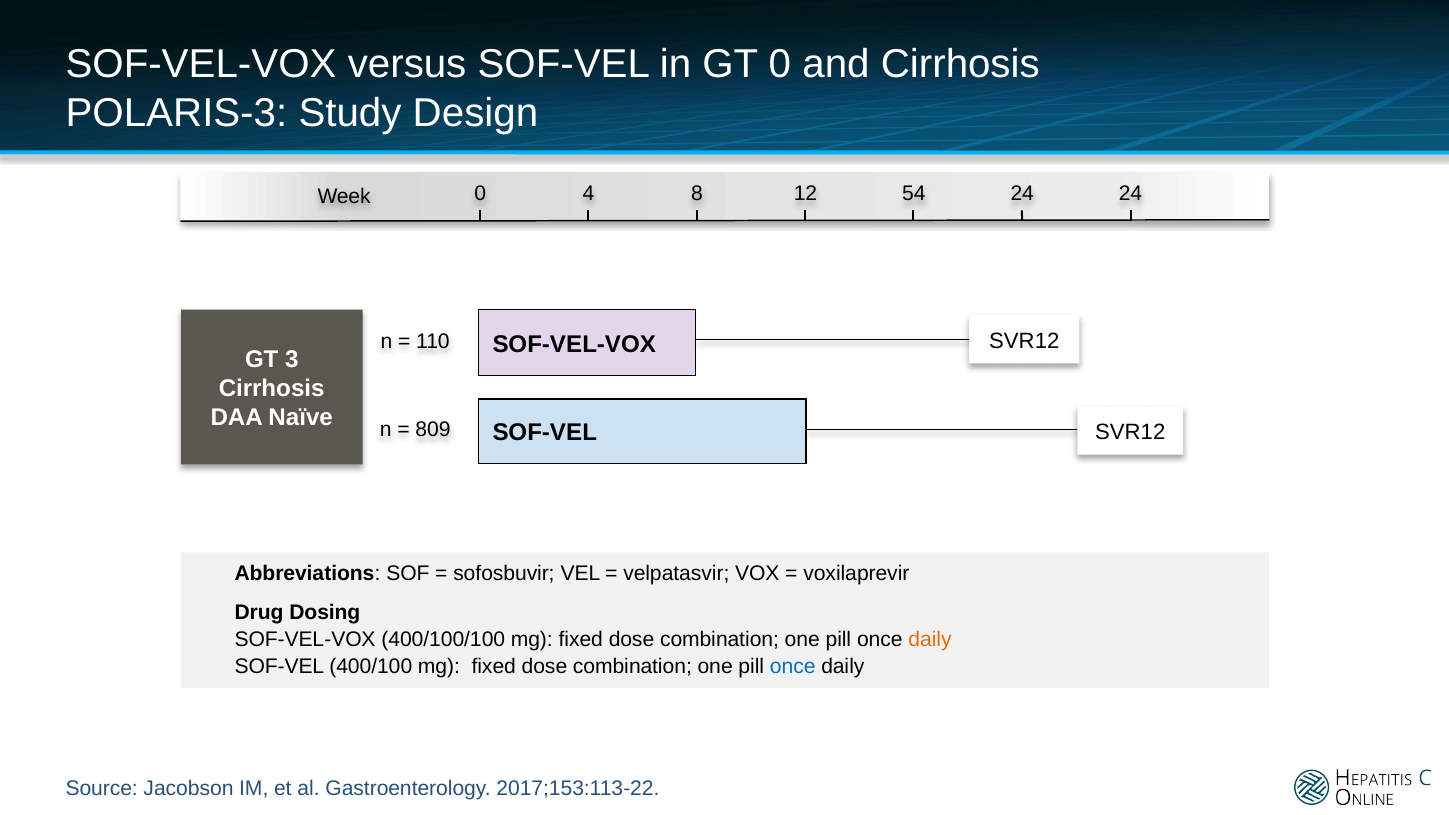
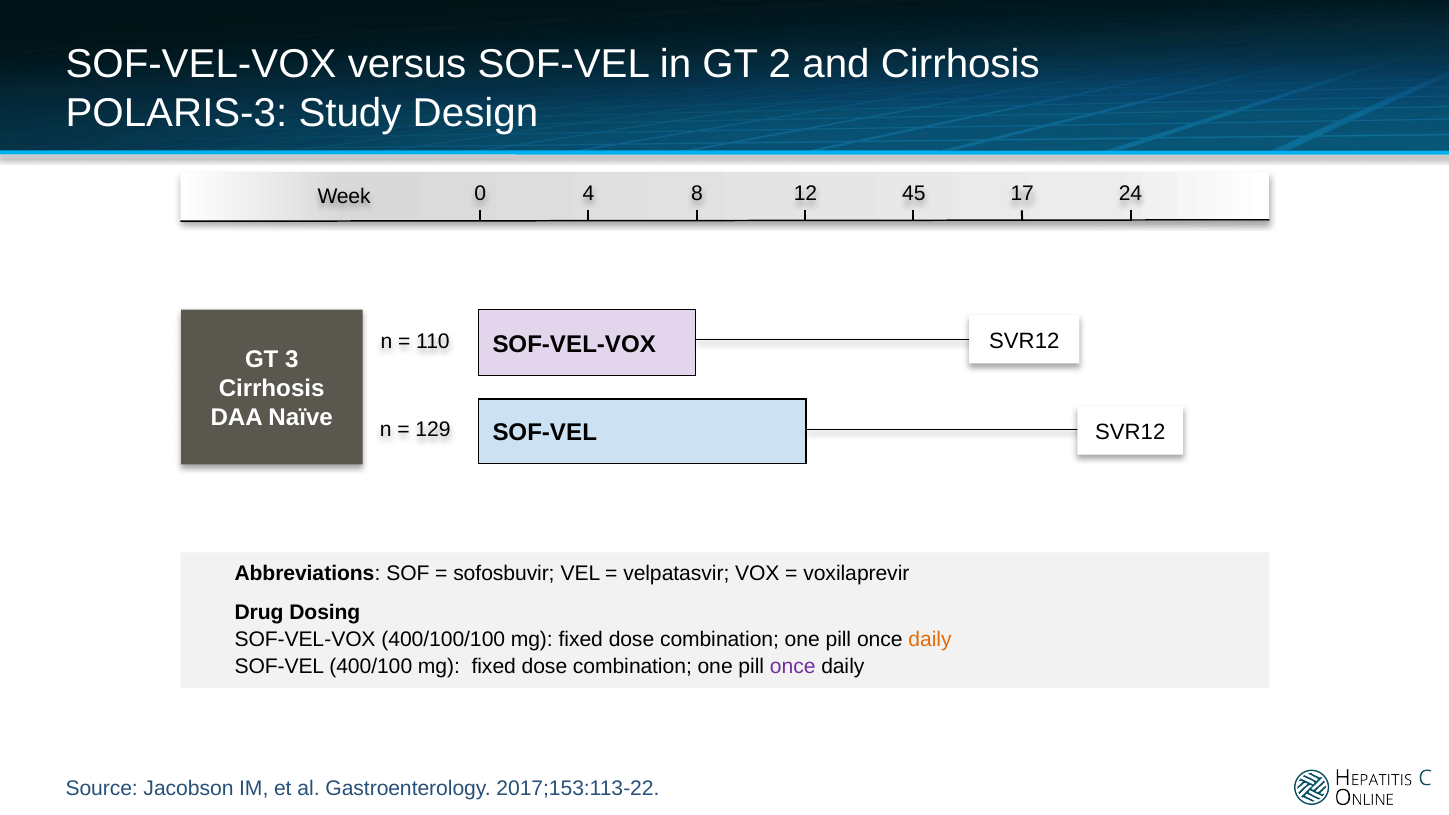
GT 0: 0 -> 2
54: 54 -> 45
12 24: 24 -> 17
809: 809 -> 129
once at (793, 667) colour: blue -> purple
